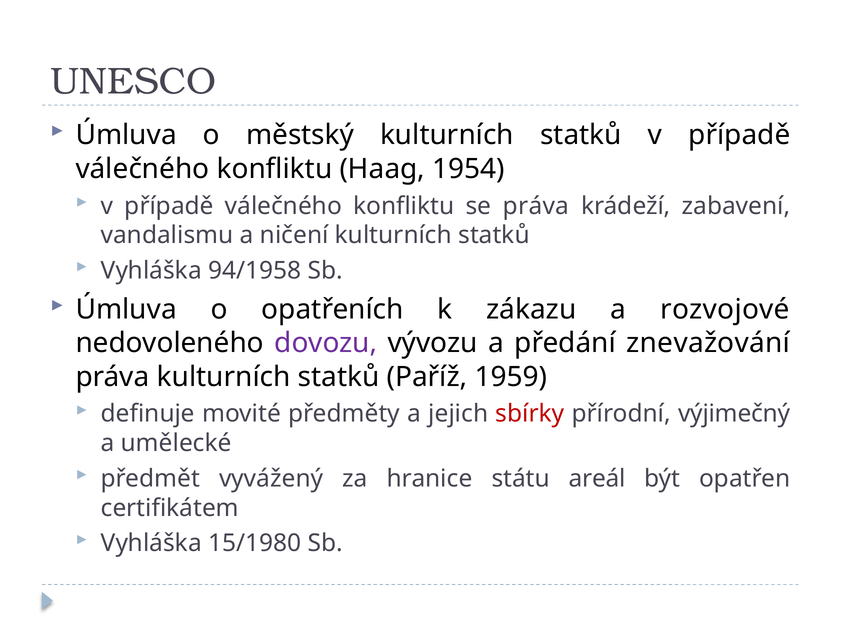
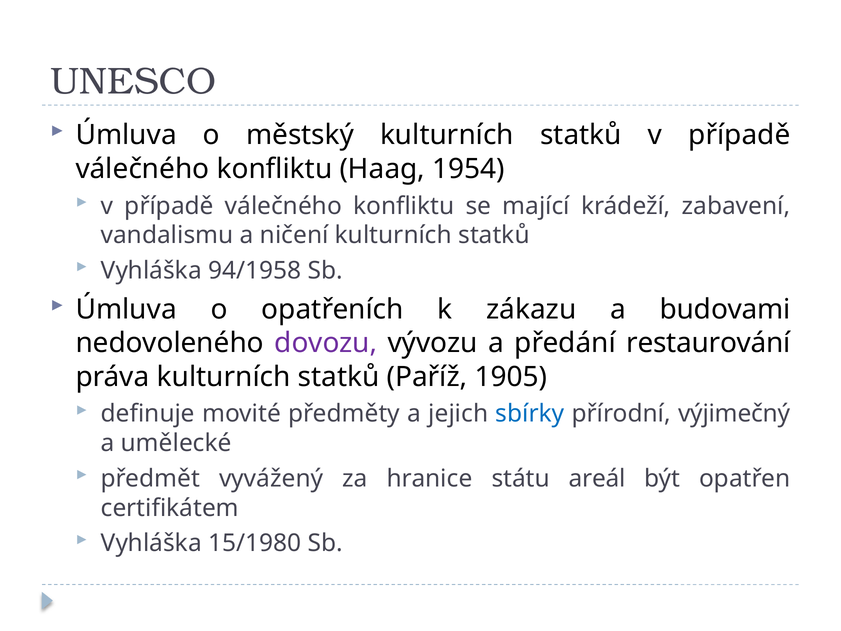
se práva: práva -> mající
rozvojové: rozvojové -> budovami
znevažování: znevažování -> restaurování
1959: 1959 -> 1905
sbírky colour: red -> blue
